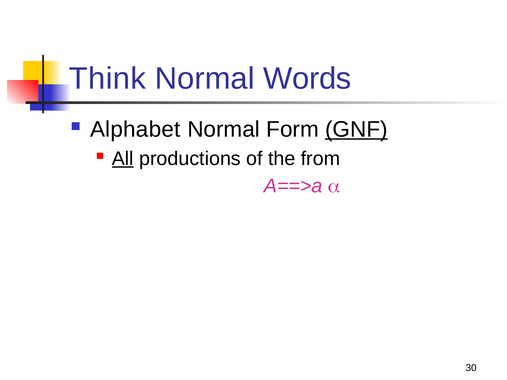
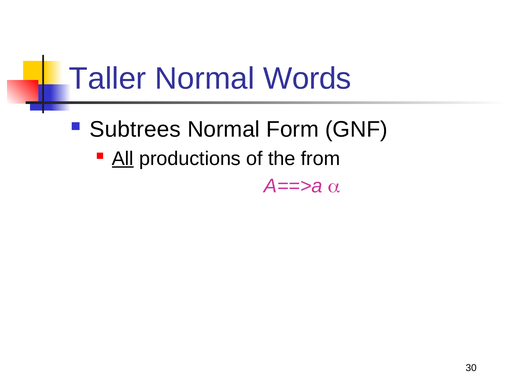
Think: Think -> Taller
Alphabet: Alphabet -> Subtrees
GNF underline: present -> none
